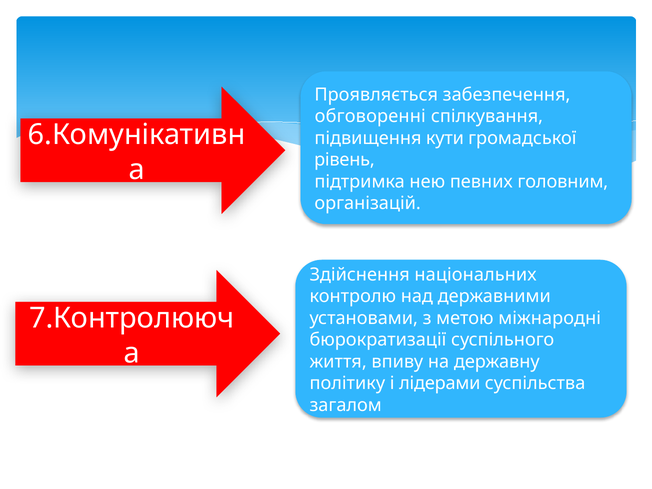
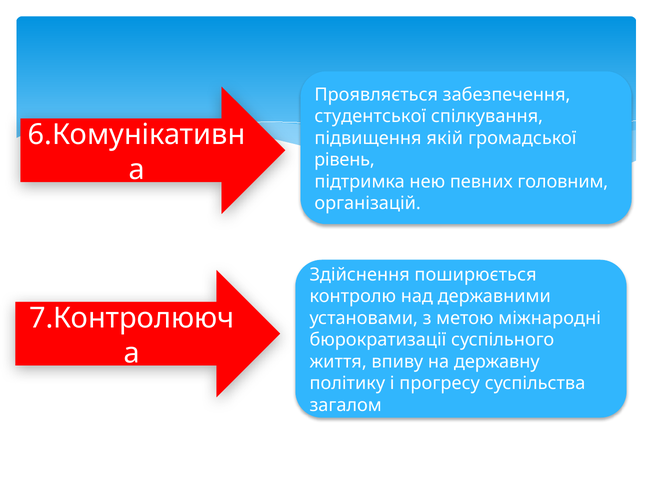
обговоренні: обговоренні -> студентської
кути: кути -> якій
національних: національних -> поширюється
лідерами: лідерами -> прогресу
